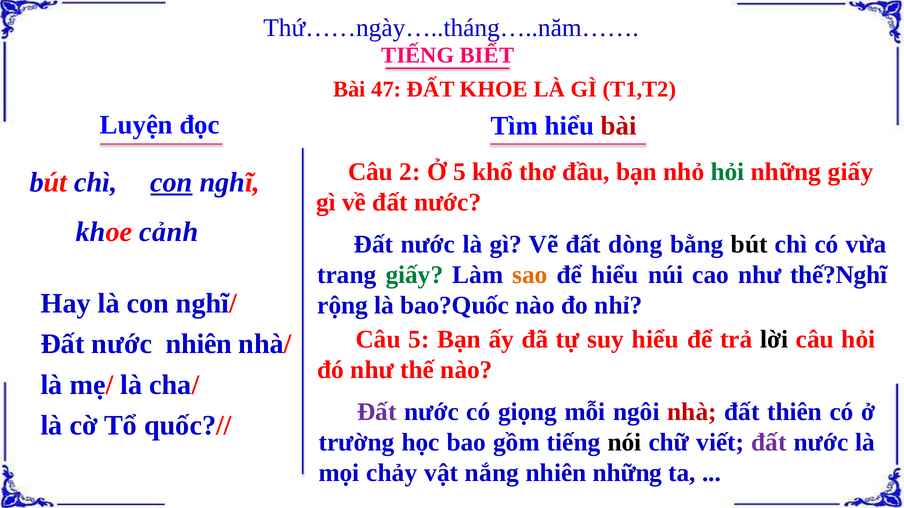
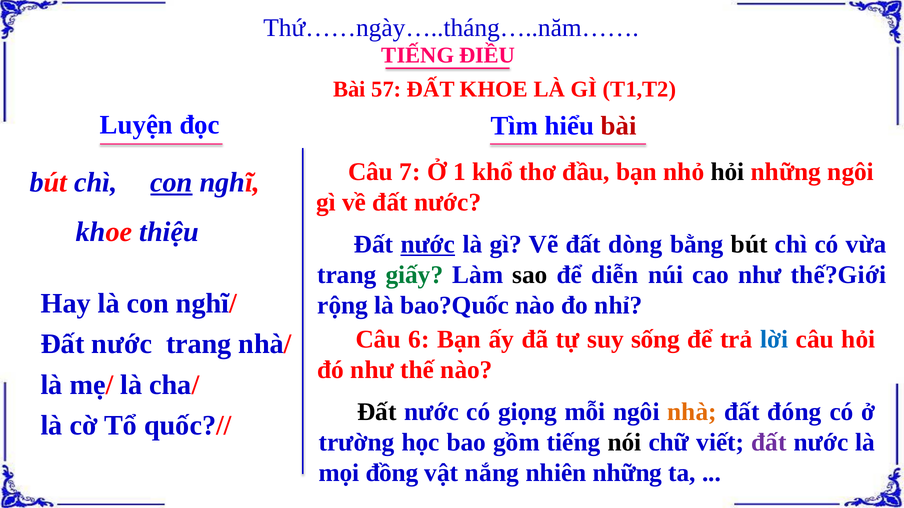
BIẾT: BIẾT -> ĐIỀU
47: 47 -> 57
2: 2 -> 7
Ở 5: 5 -> 1
hỏi at (728, 172) colour: green -> black
những giấy: giấy -> ngôi
cảnh: cảnh -> thiệu
nước at (428, 244) underline: none -> present
sao colour: orange -> black
để hiểu: hiểu -> diễn
thế?Nghĩ: thế?Nghĩ -> thế?Giới
Câu 5: 5 -> 6
suy hiểu: hiểu -> sống
lời colour: black -> blue
nước nhiên: nhiên -> trang
Đất at (377, 412) colour: purple -> black
nhà colour: red -> orange
thiên: thiên -> đóng
chảy: chảy -> đồng
